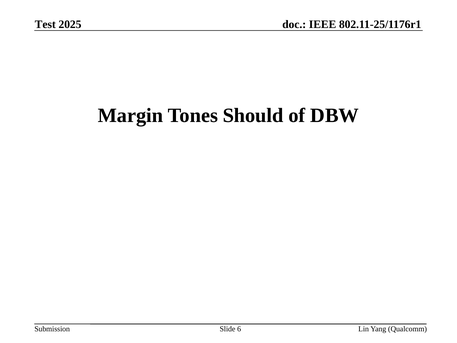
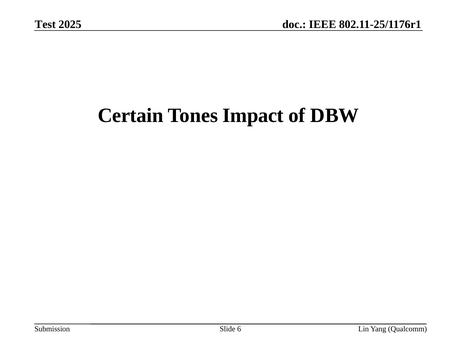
Margin: Margin -> Certain
Should: Should -> Impact
